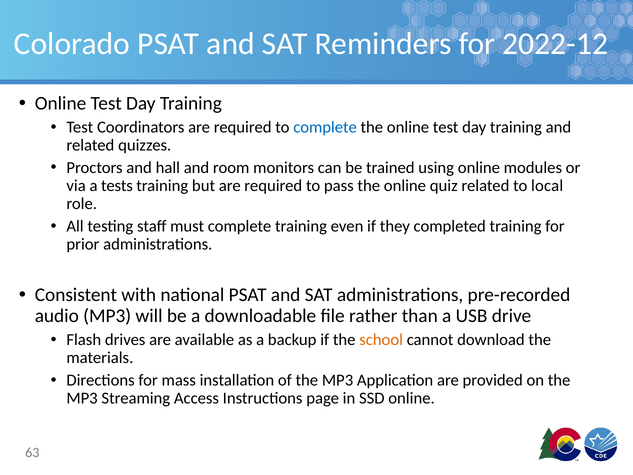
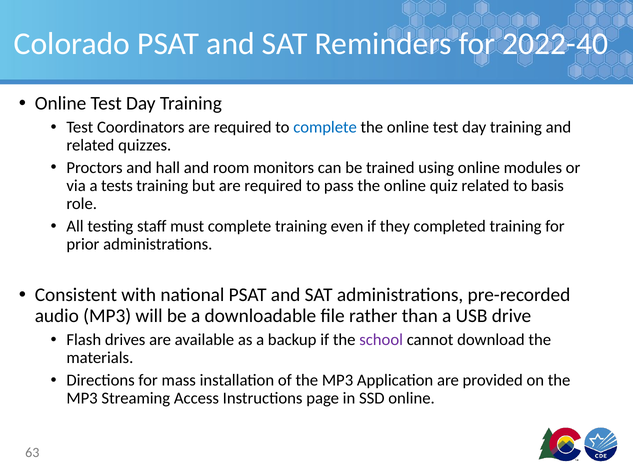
2022-12: 2022-12 -> 2022-40
local: local -> basis
school colour: orange -> purple
